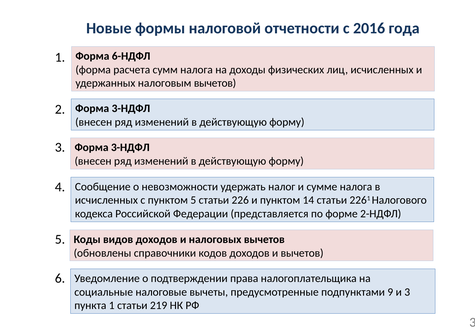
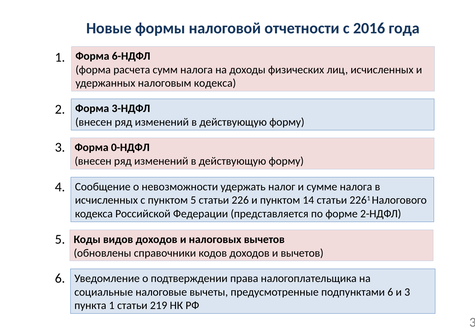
налоговым вычетов: вычетов -> кодекса
3-НДФЛ at (130, 147): 3-НДФЛ -> 0-НДФЛ
подпунктами 9: 9 -> 6
